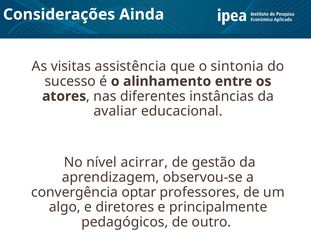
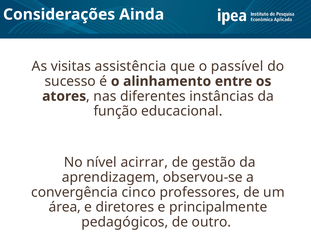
sintonia: sintonia -> passível
avaliar: avaliar -> função
optar: optar -> cinco
algo: algo -> área
